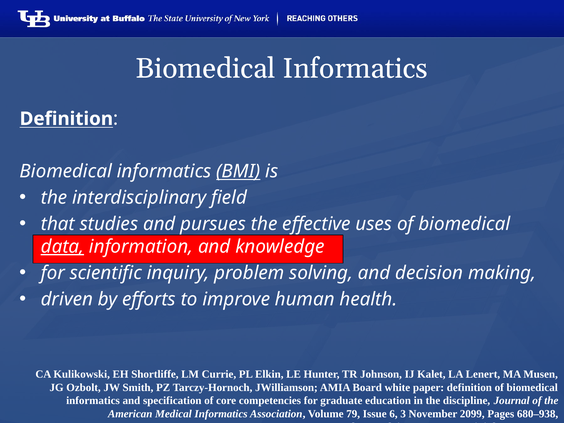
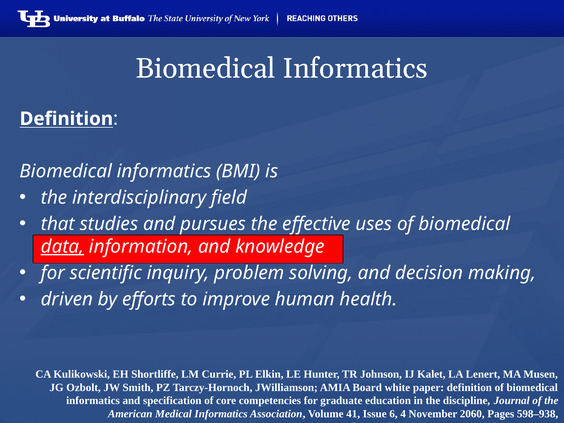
BMI underline: present -> none
79: 79 -> 41
3: 3 -> 4
2099: 2099 -> 2060
680–938: 680–938 -> 598–938
